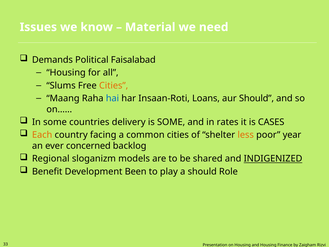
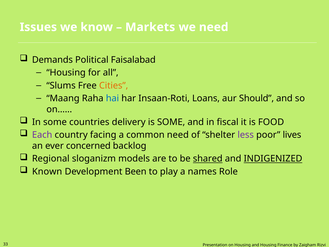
Material: Material -> Markets
rates: rates -> fiscal
CASES: CASES -> FOOD
Each colour: orange -> purple
common cities: cities -> need
less colour: orange -> purple
year: year -> lives
shared underline: none -> present
Benefit: Benefit -> Known
a should: should -> names
